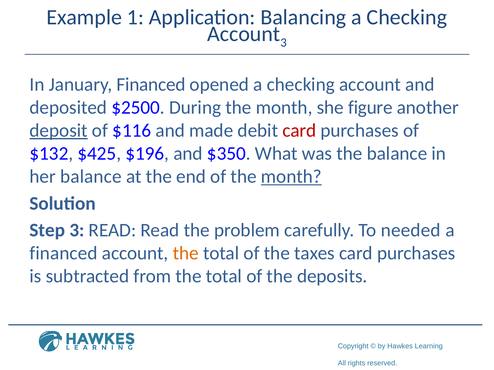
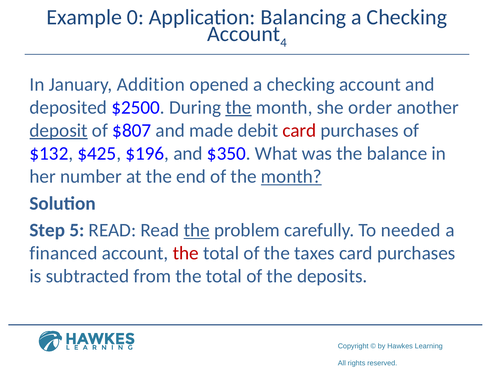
1: 1 -> 0
Account 3: 3 -> 4
January Financed: Financed -> Addition
the at (238, 108) underline: none -> present
figure: figure -> order
$116: $116 -> $807
her balance: balance -> number
Step 3: 3 -> 5
the at (197, 231) underline: none -> present
the at (186, 254) colour: orange -> red
